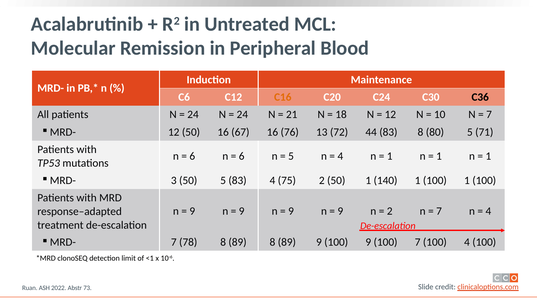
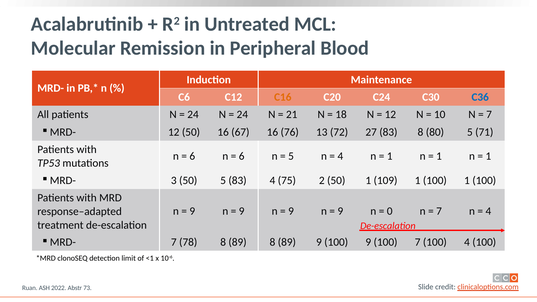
C36 colour: black -> blue
44: 44 -> 27
140: 140 -> 109
2 at (390, 211): 2 -> 0
